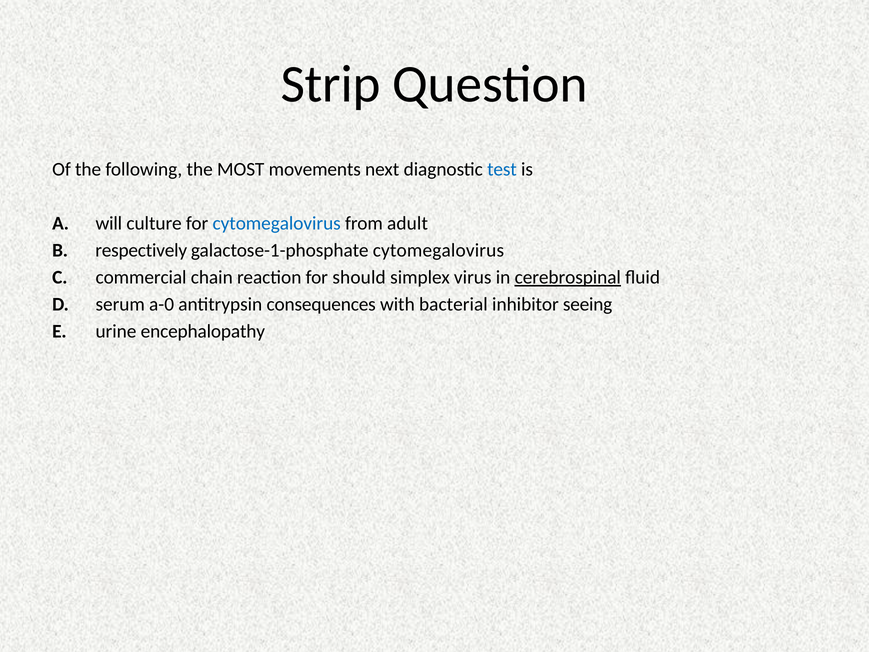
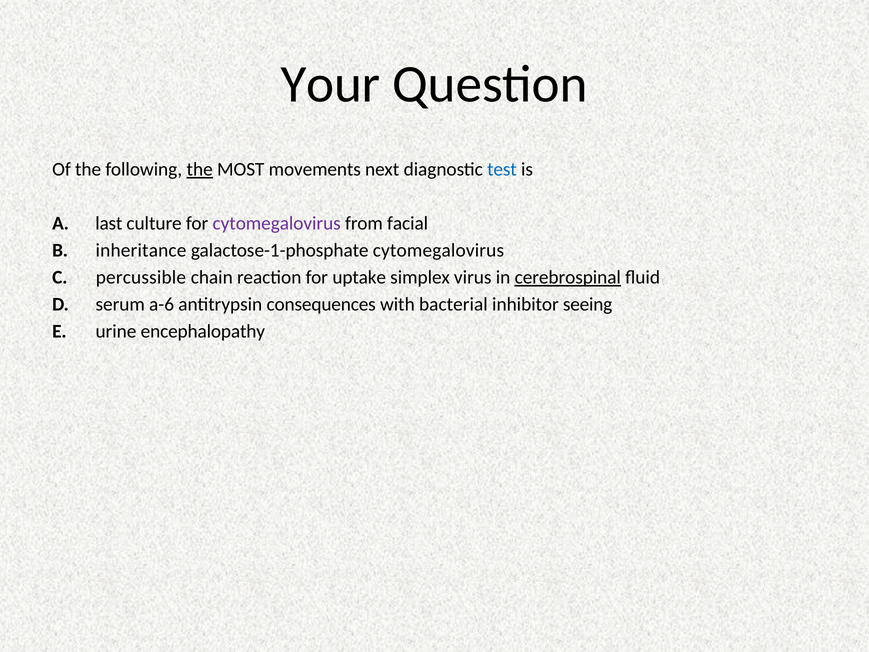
Strip: Strip -> Your
the at (200, 169) underline: none -> present
will: will -> last
cytomegalovirus at (277, 223) colour: blue -> purple
adult: adult -> facial
respectively: respectively -> inheritance
commercial: commercial -> percussible
should: should -> uptake
a-0: a-0 -> a-6
